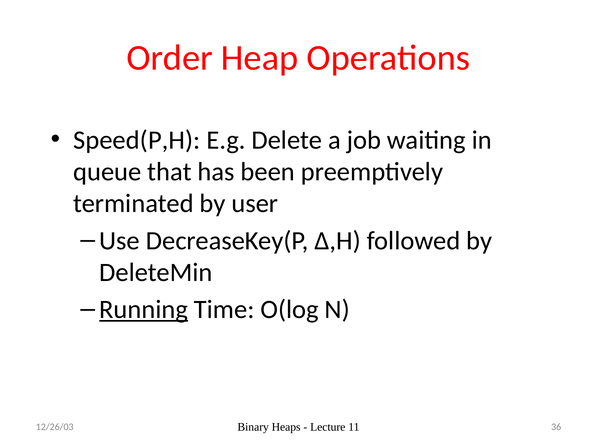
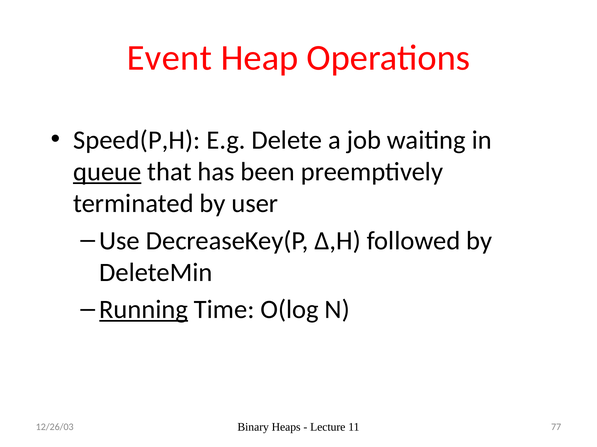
Order: Order -> Event
queue underline: none -> present
36: 36 -> 77
